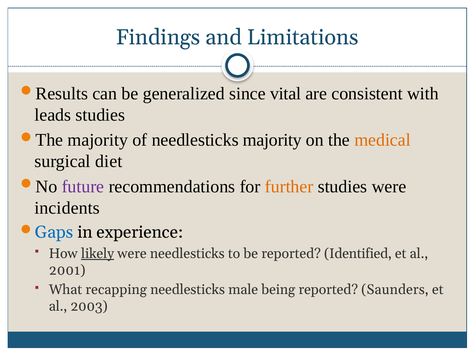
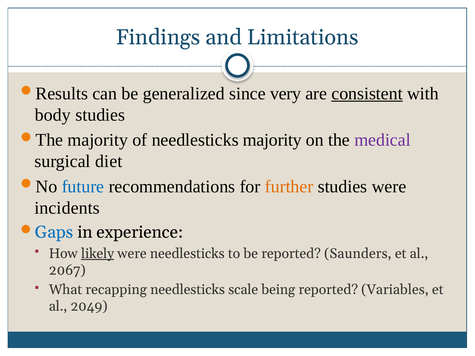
vital: vital -> very
consistent underline: none -> present
leads: leads -> body
medical colour: orange -> purple
future colour: purple -> blue
Identified: Identified -> Saunders
2001: 2001 -> 2067
male: male -> scale
Saunders: Saunders -> Variables
2003: 2003 -> 2049
